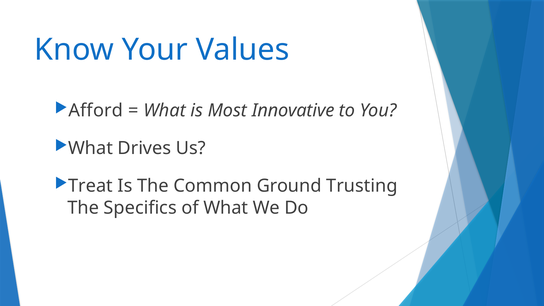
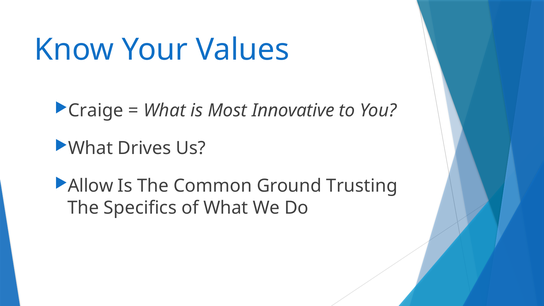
Afford: Afford -> Craige
Treat: Treat -> Allow
